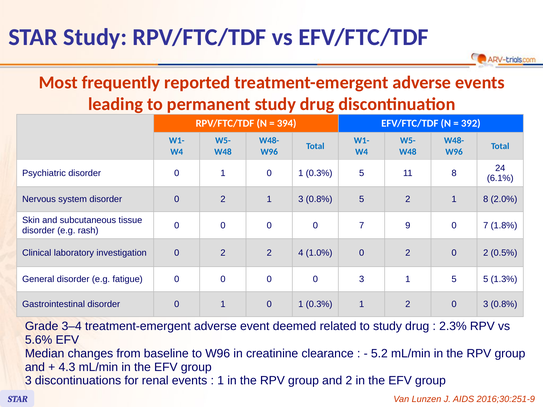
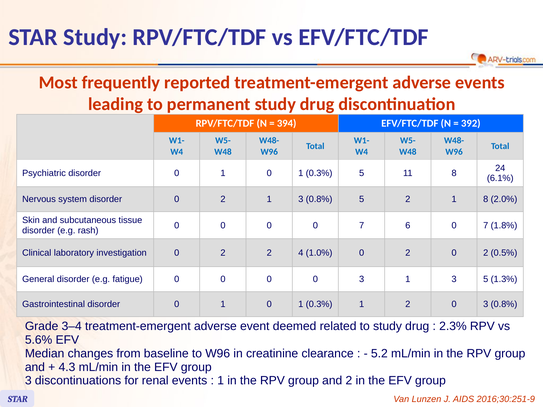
9: 9 -> 6
3 1 5: 5 -> 3
